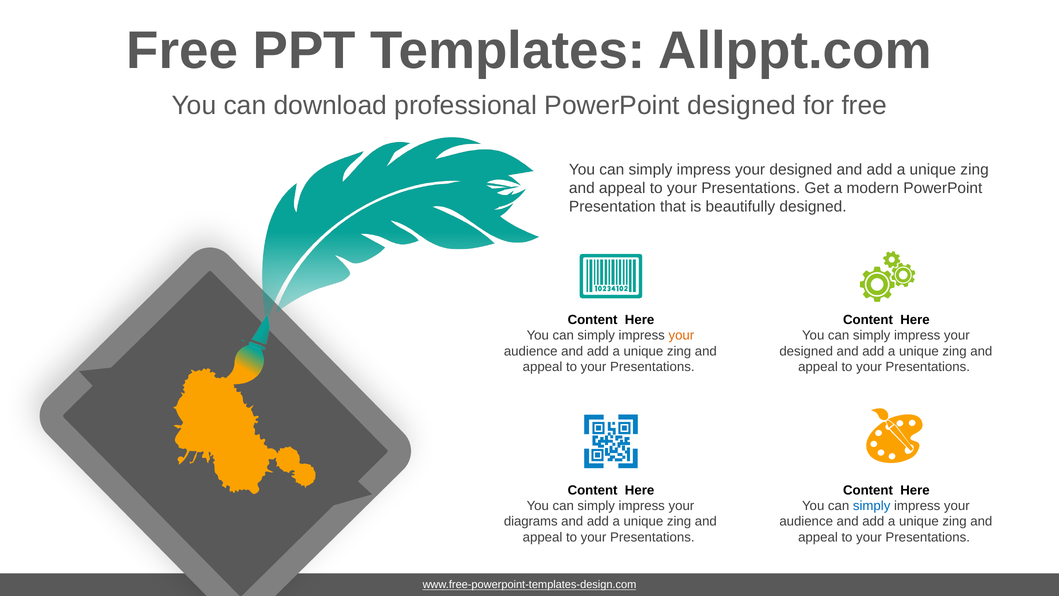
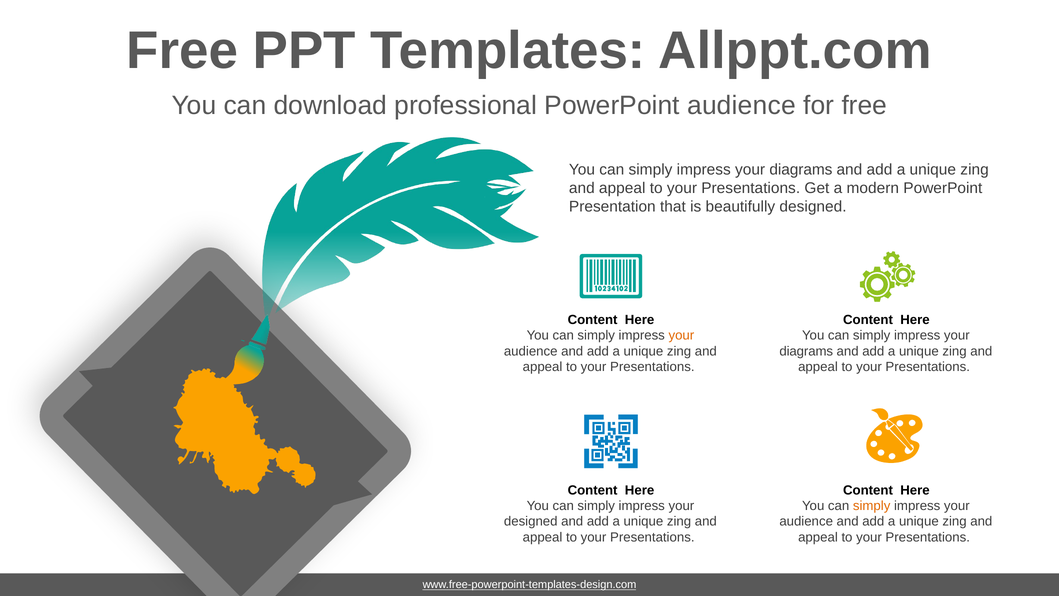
PowerPoint designed: designed -> audience
designed at (801, 170): designed -> diagrams
designed at (806, 351): designed -> diagrams
simply at (872, 505) colour: blue -> orange
diagrams at (531, 521): diagrams -> designed
